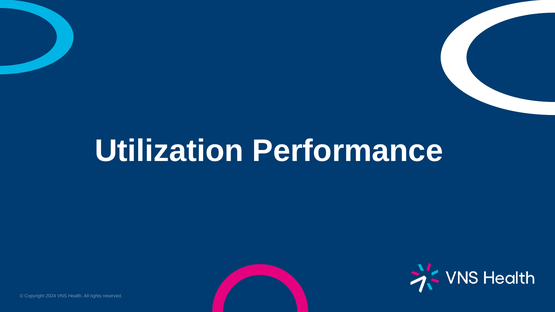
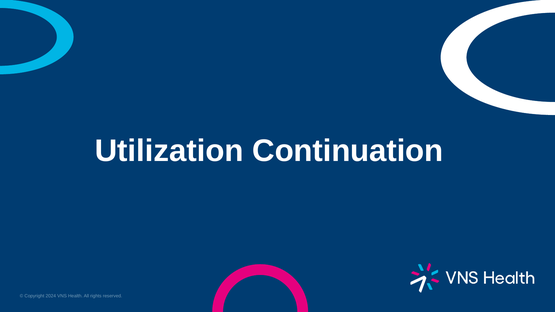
Performance: Performance -> Continuation
